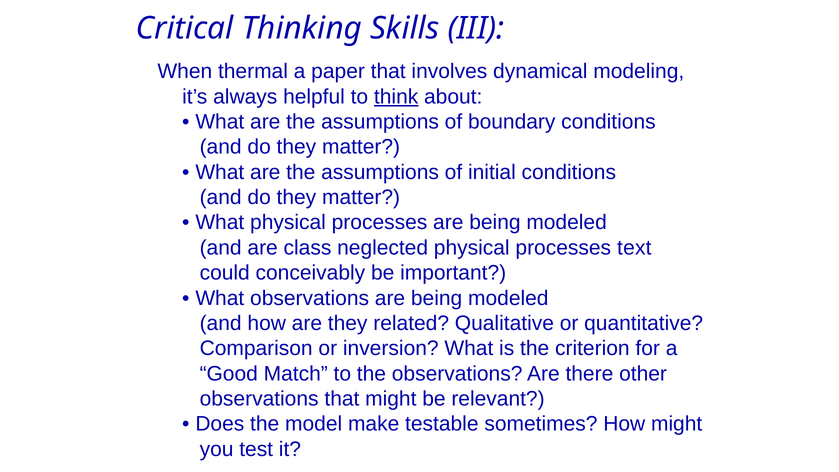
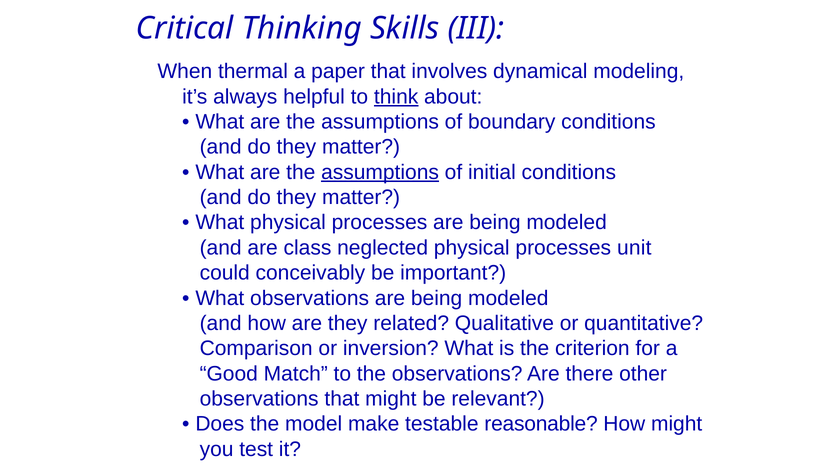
assumptions at (380, 172) underline: none -> present
text: text -> unit
sometimes: sometimes -> reasonable
